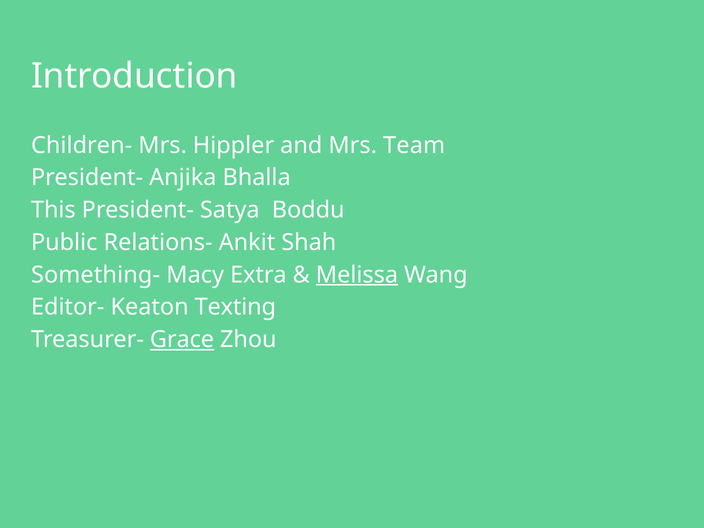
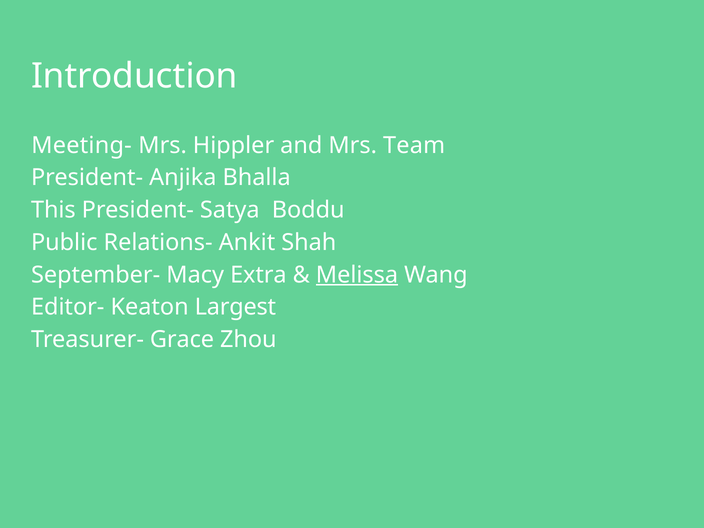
Children-: Children- -> Meeting-
Something-: Something- -> September-
Texting: Texting -> Largest
Grace underline: present -> none
